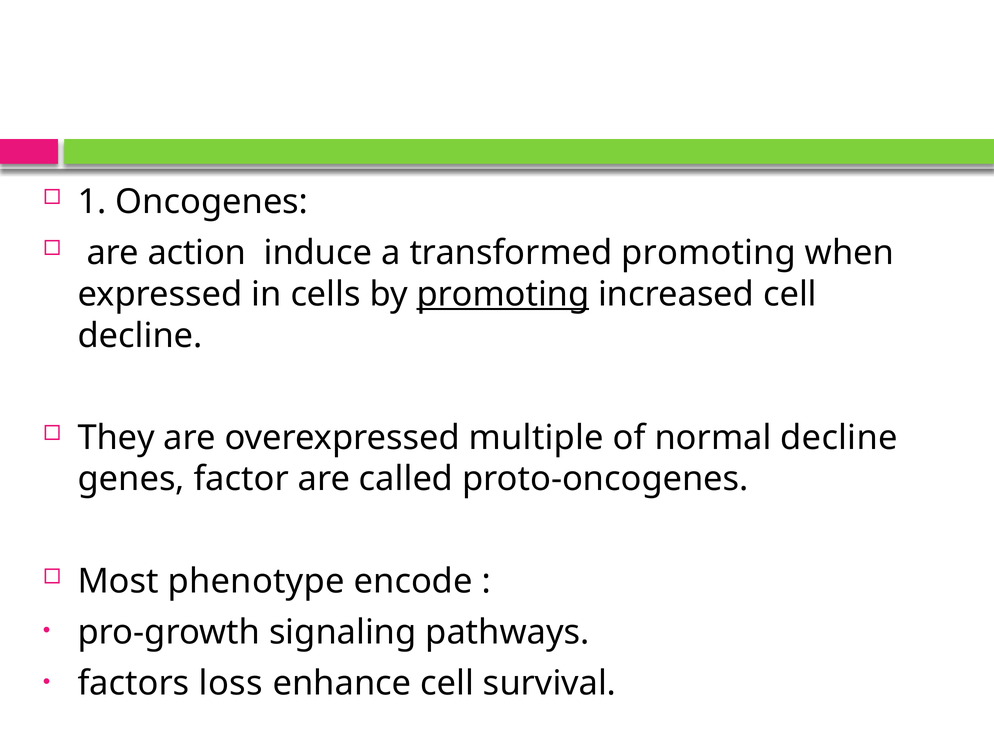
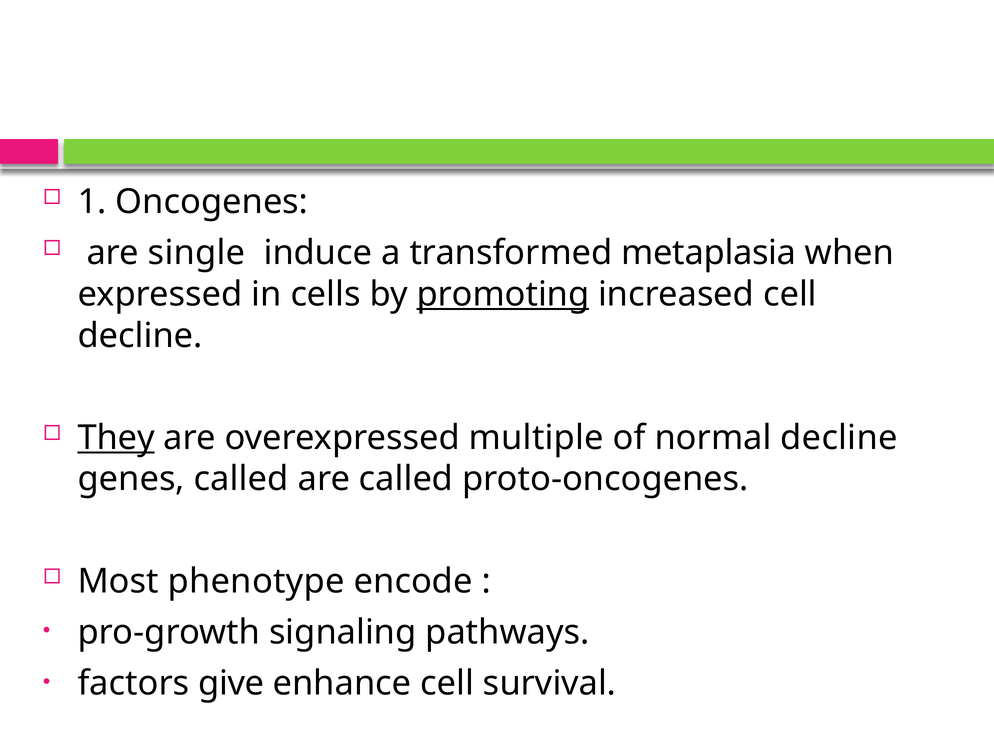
action: action -> single
transformed promoting: promoting -> metaplasia
They underline: none -> present
genes factor: factor -> called
loss: loss -> give
